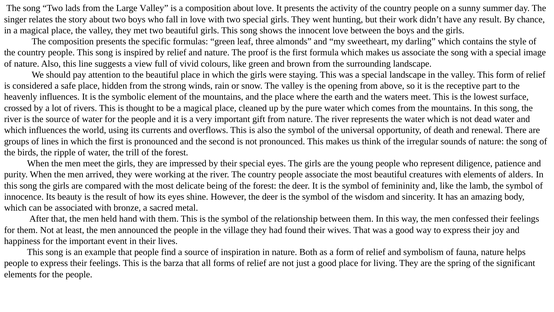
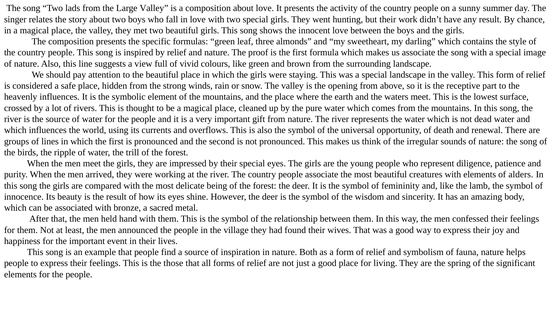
barza: barza -> those
